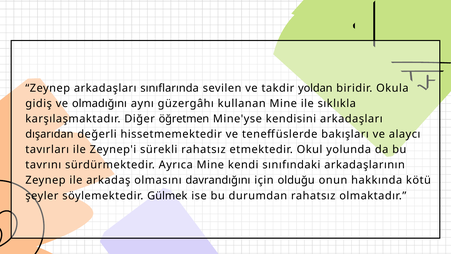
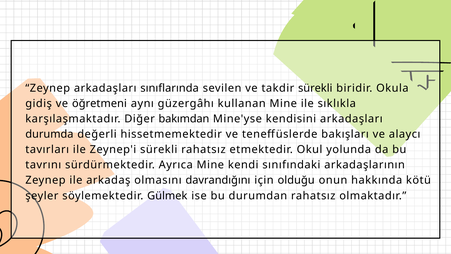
takdir yoldan: yoldan -> sürekli
olmadığını: olmadığını -> öğretmeni
öğretmen: öğretmen -> bakımdan
dışarıdan: dışarıdan -> durumda
